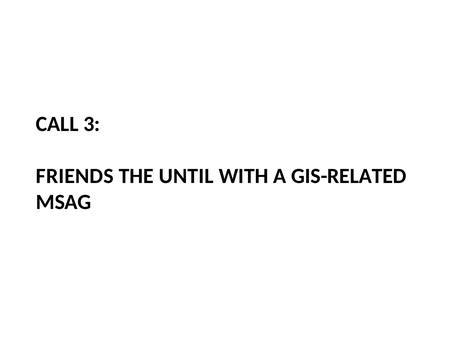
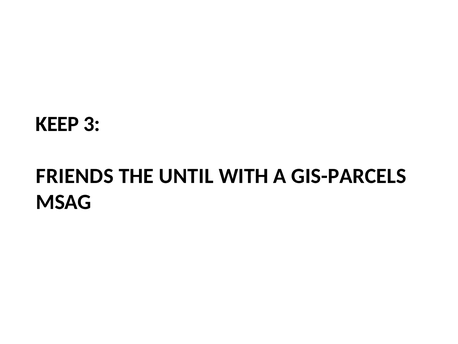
CALL: CALL -> KEEP
GIS-RELATED: GIS-RELATED -> GIS-PARCELS
